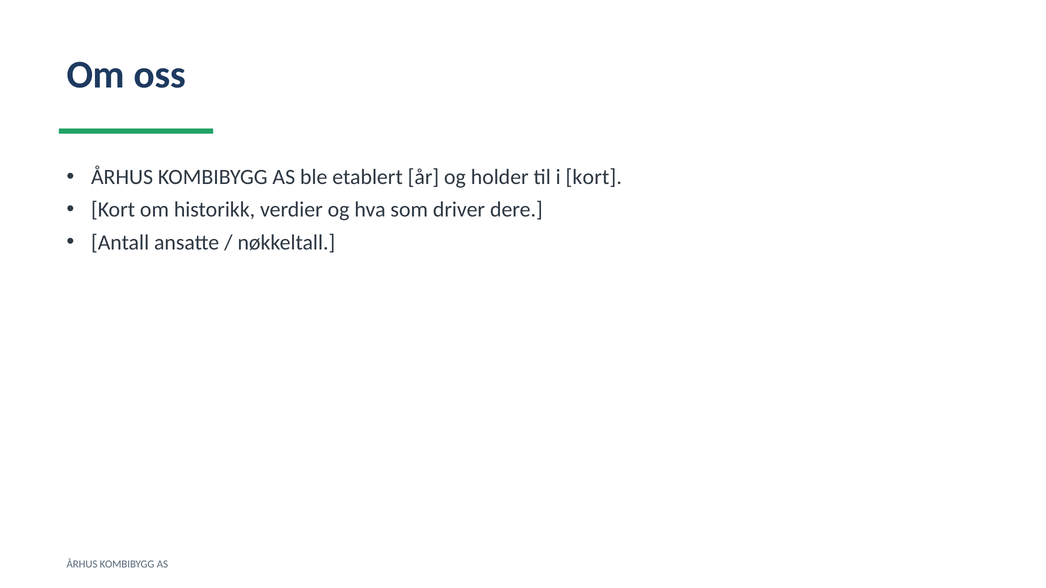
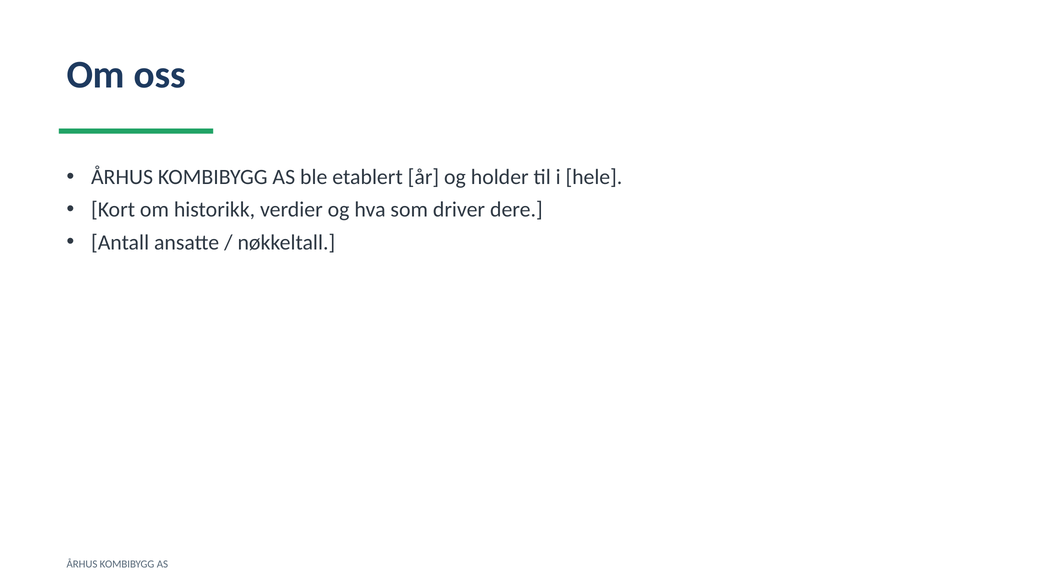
i kort: kort -> hele
